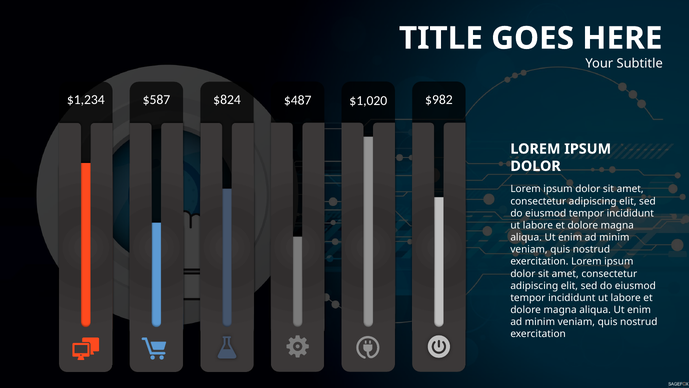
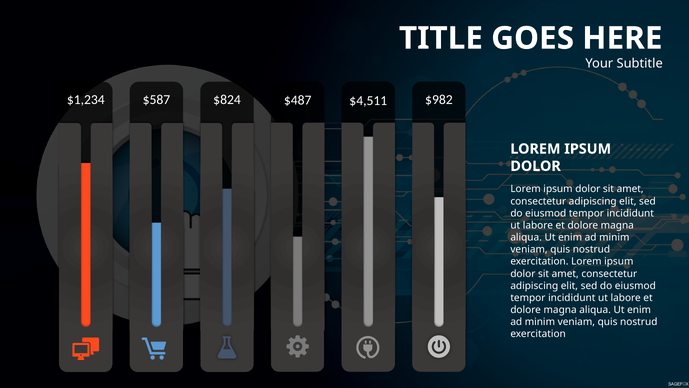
$1,020: $1,020 -> $4,511
